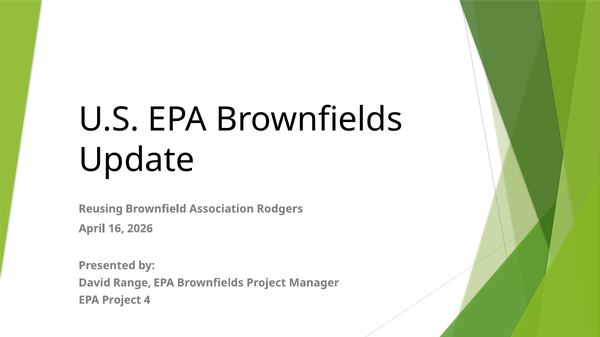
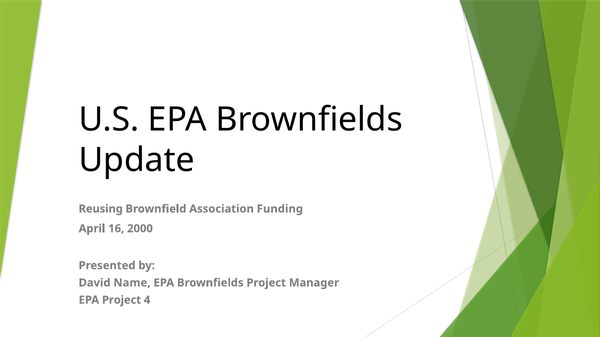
Rodgers: Rodgers -> Funding
2026: 2026 -> 2000
Range: Range -> Name
